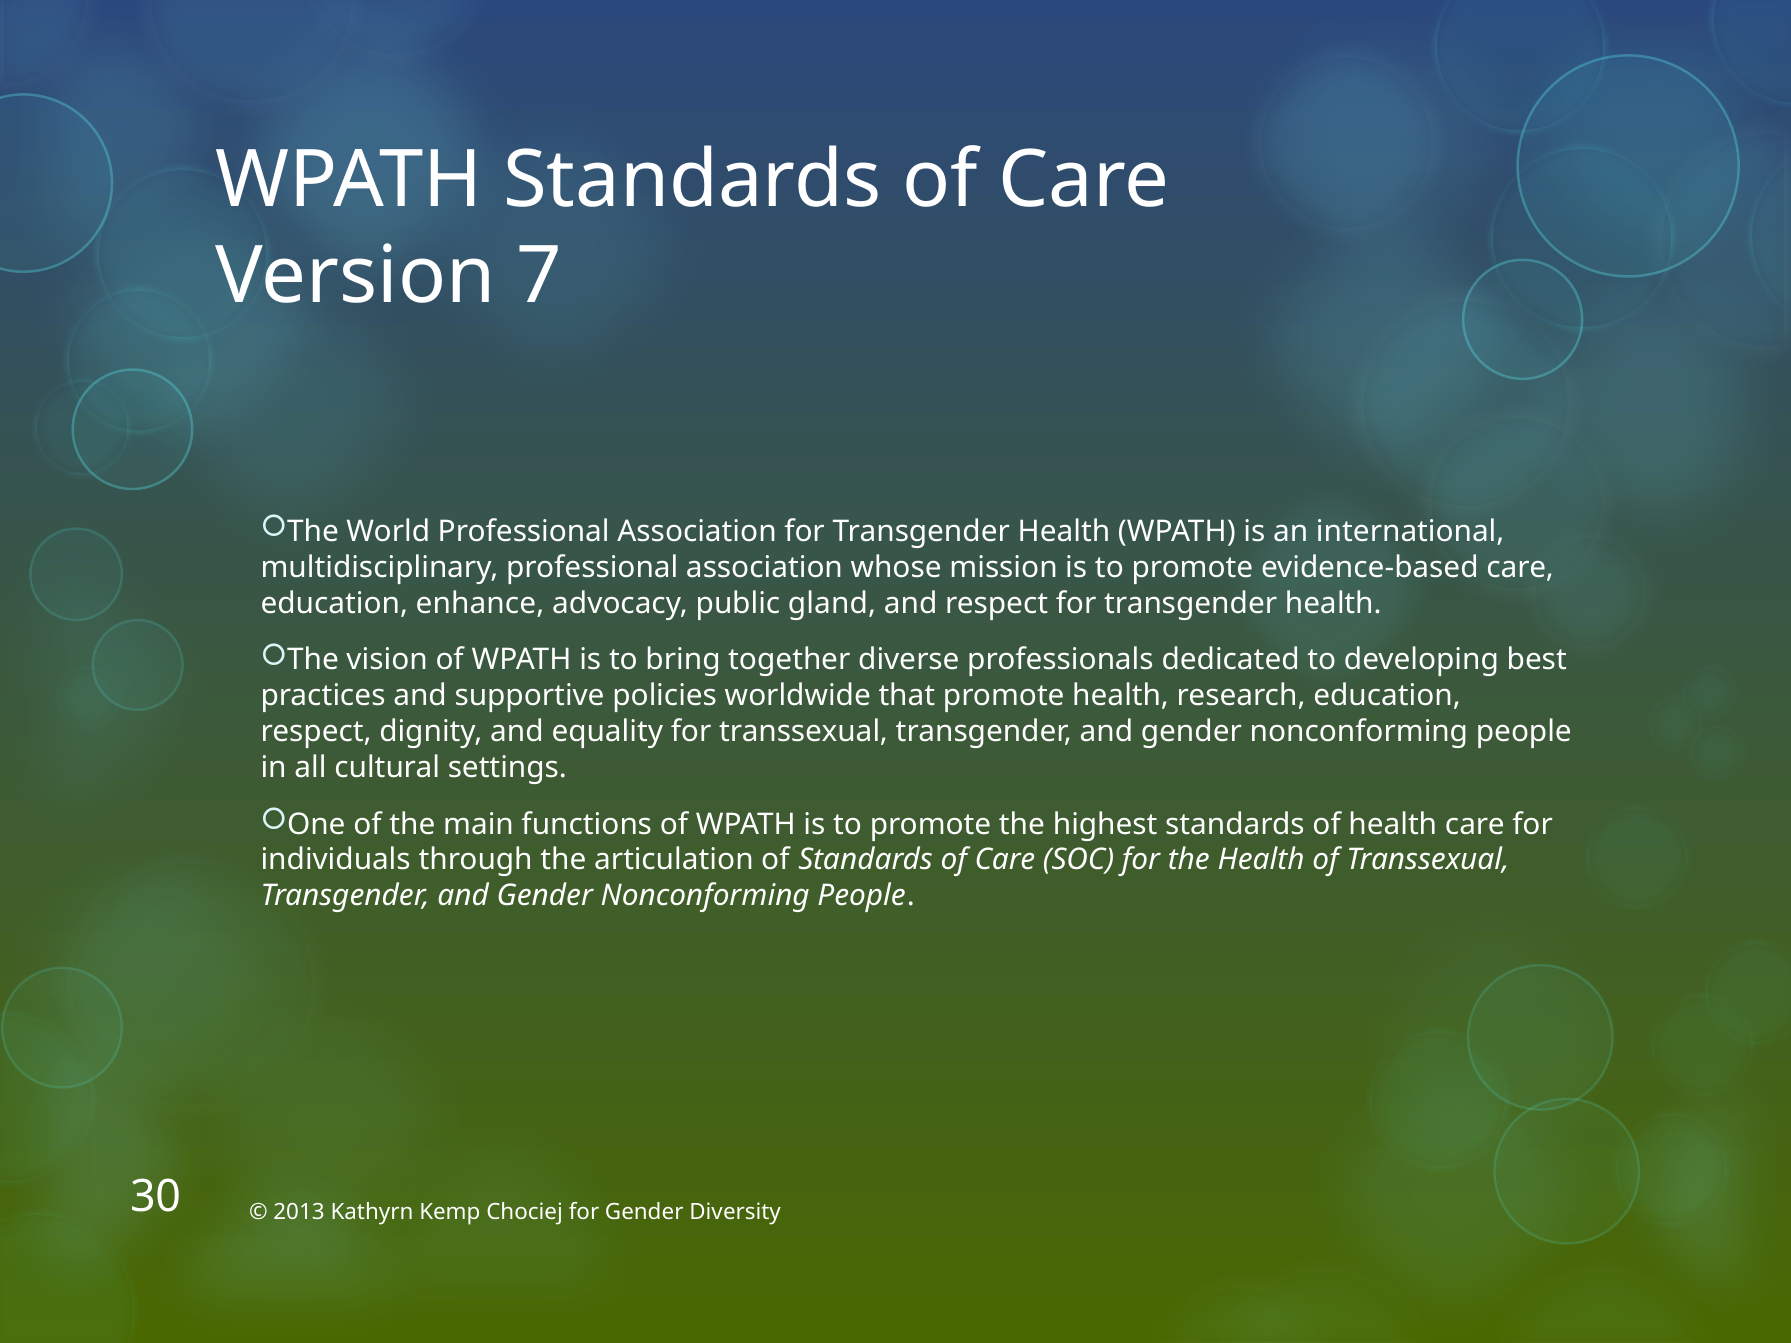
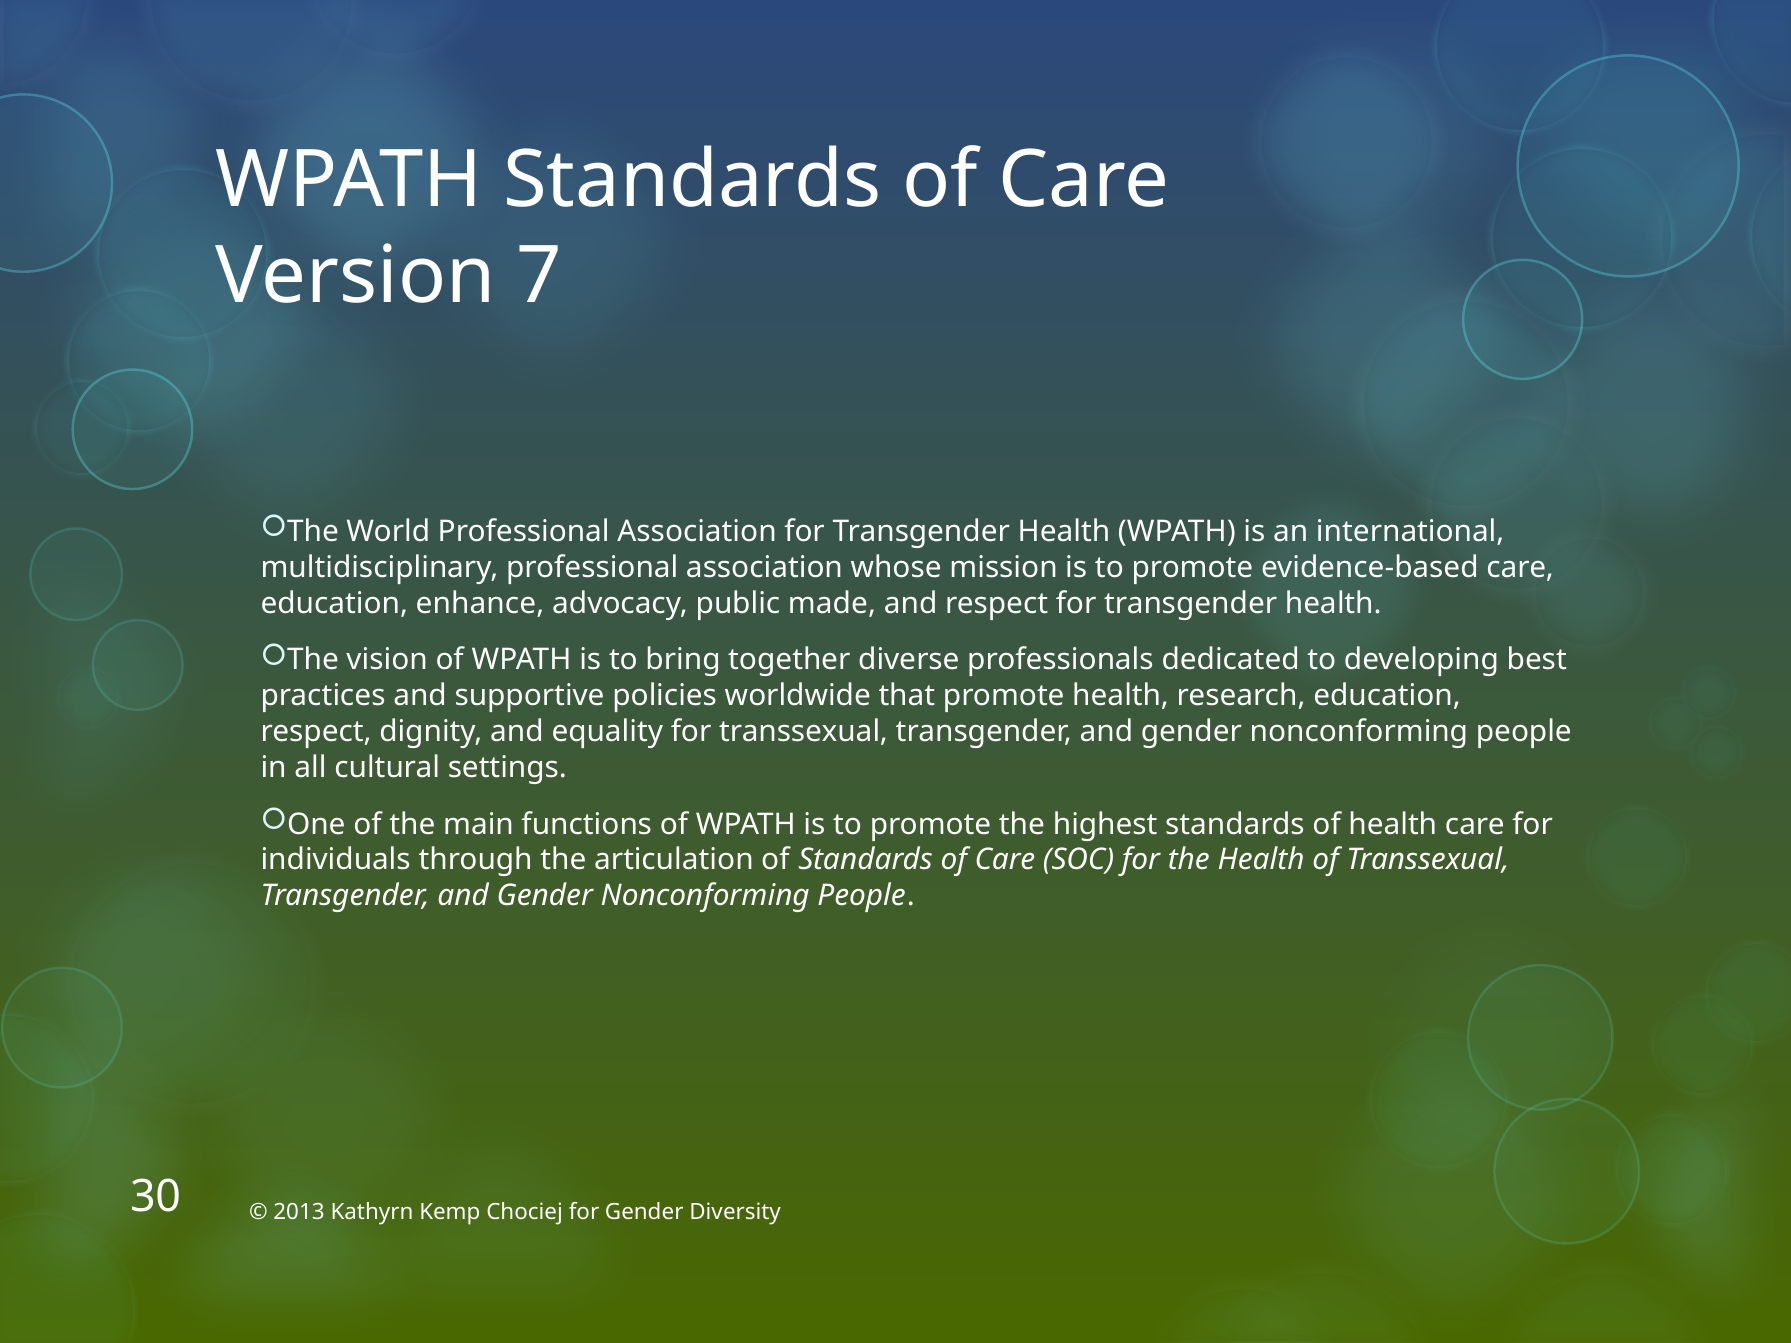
gland: gland -> made
